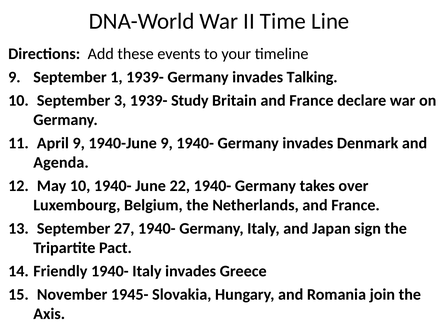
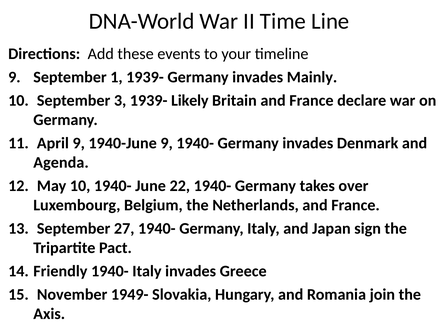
Talking: Talking -> Mainly
Study: Study -> Likely
1945-: 1945- -> 1949-
